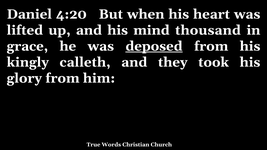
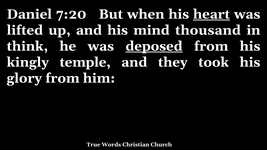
4:20: 4:20 -> 7:20
heart underline: none -> present
grace: grace -> think
calleth: calleth -> temple
